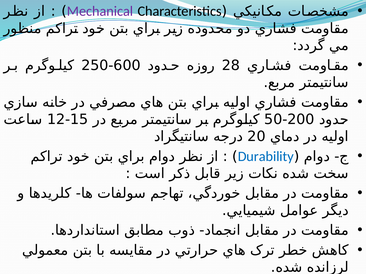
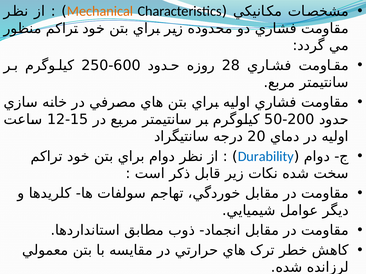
Mechanical colour: purple -> orange
